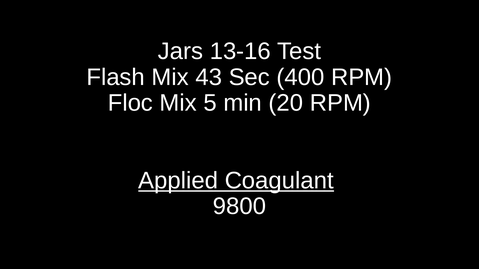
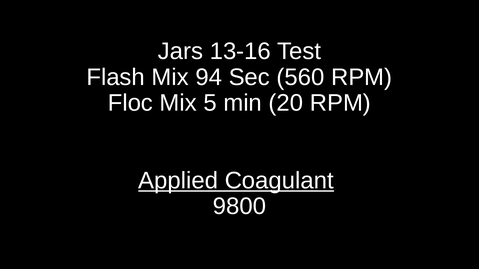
43: 43 -> 94
400: 400 -> 560
